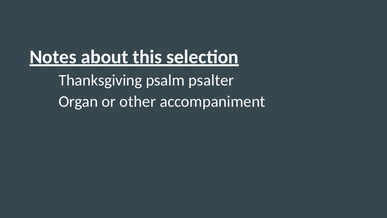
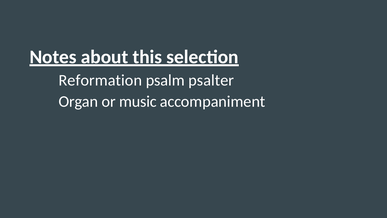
Thanksgiving: Thanksgiving -> Reformation
other: other -> music
